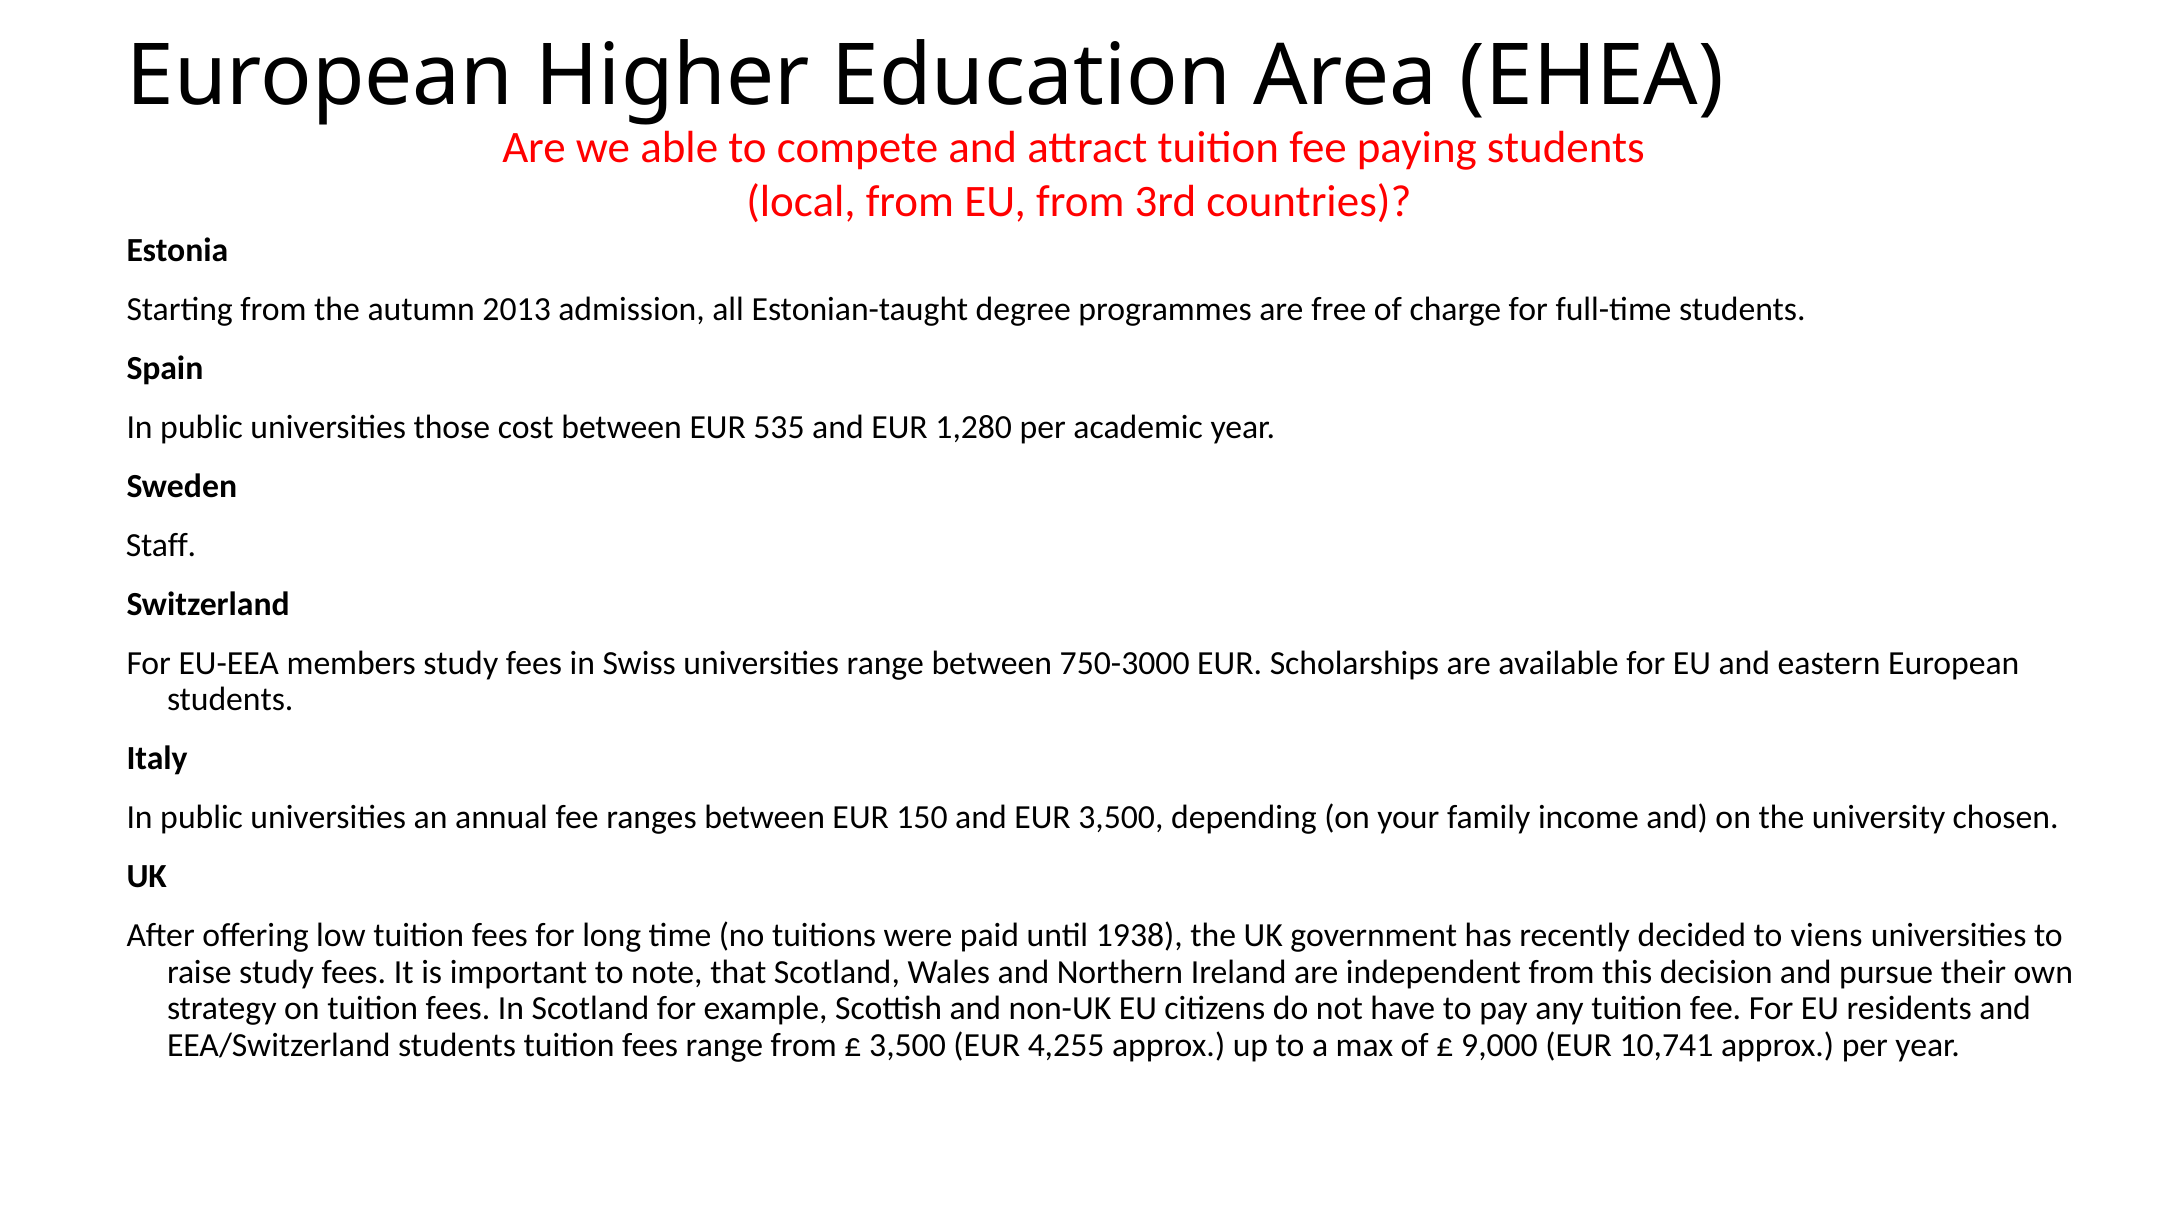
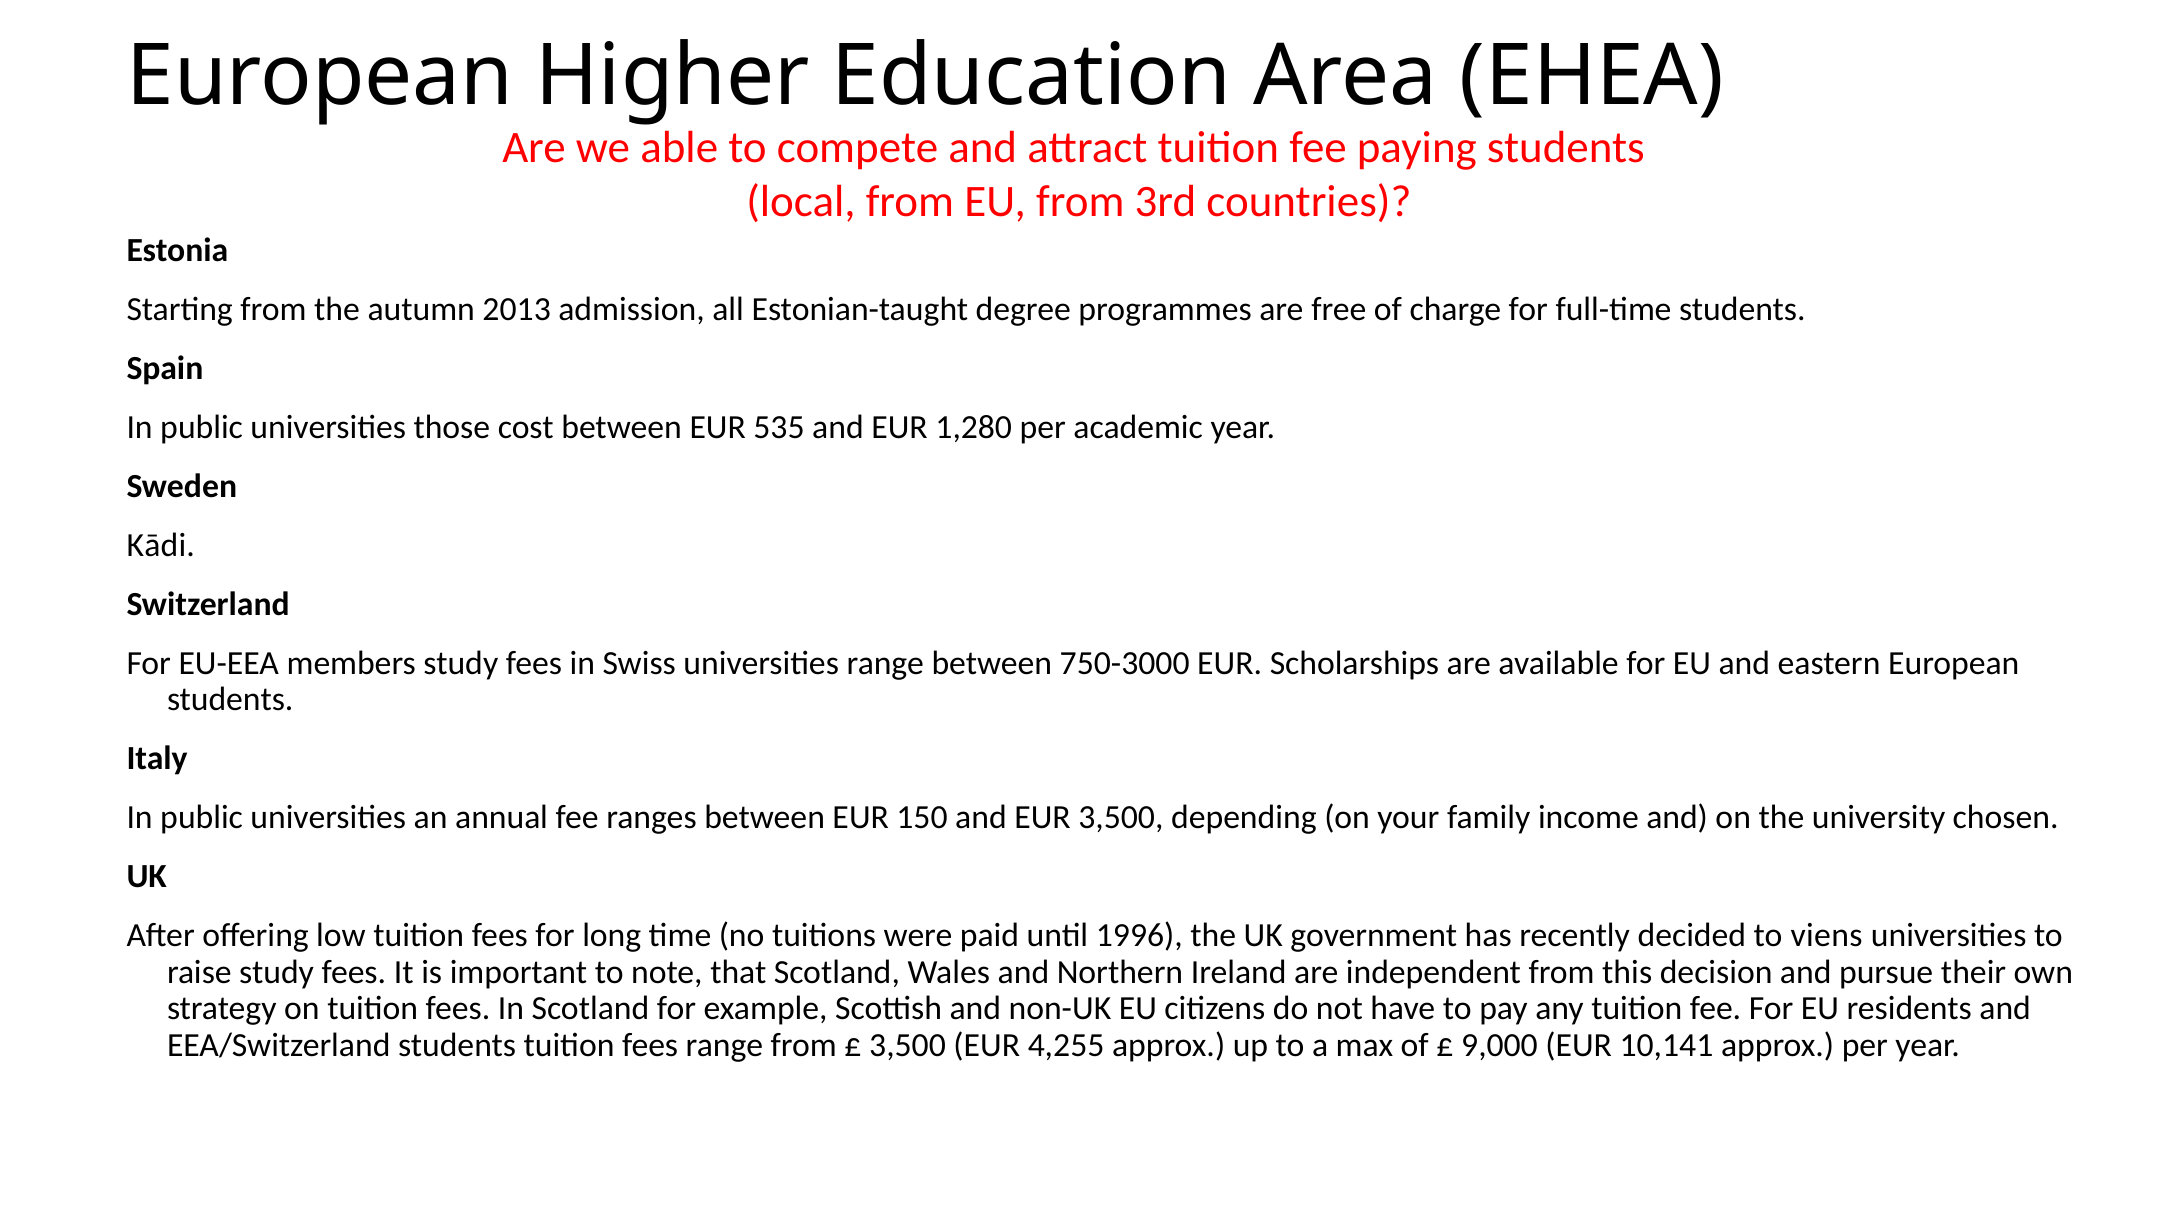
Staff: Staff -> Kādi
1938: 1938 -> 1996
10,741: 10,741 -> 10,141
